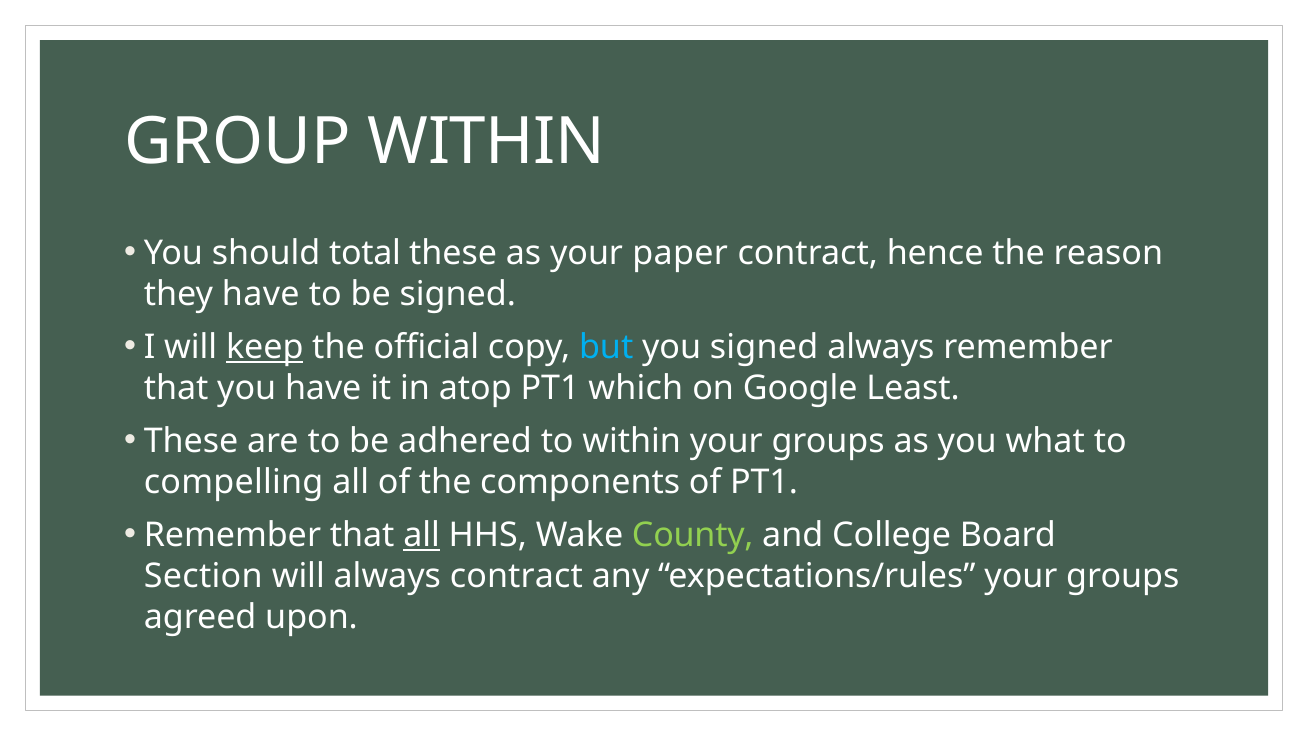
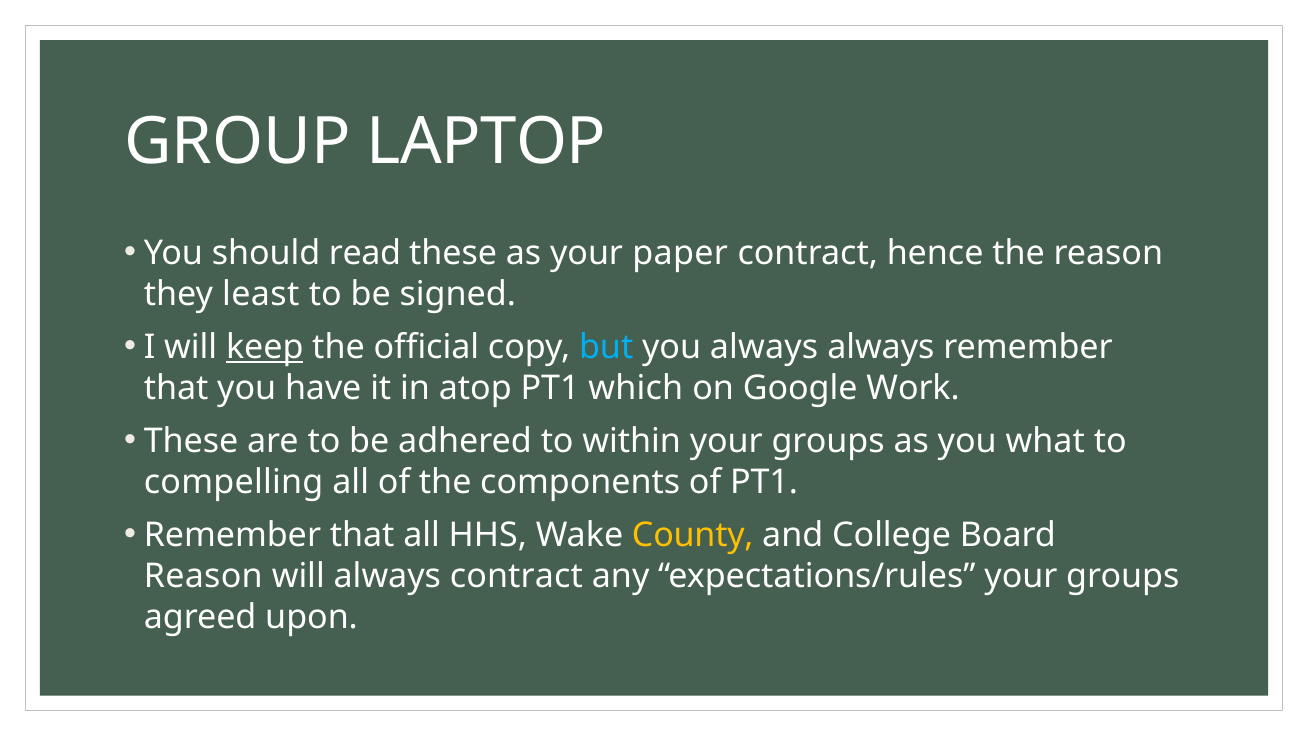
GROUP WITHIN: WITHIN -> LAPTOP
total: total -> read
they have: have -> least
you signed: signed -> always
Least: Least -> Work
all at (422, 535) underline: present -> none
County colour: light green -> yellow
Section at (203, 576): Section -> Reason
